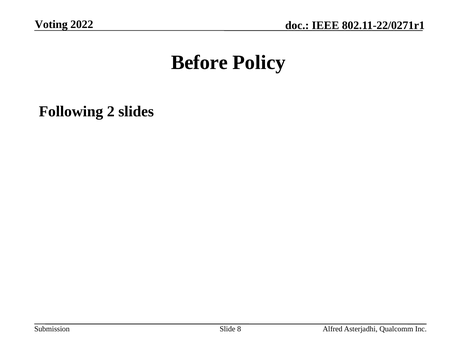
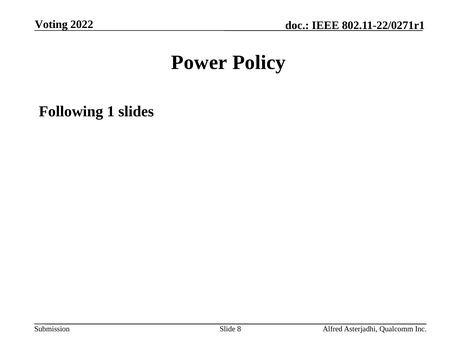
Before: Before -> Power
2: 2 -> 1
